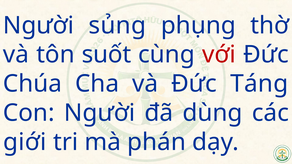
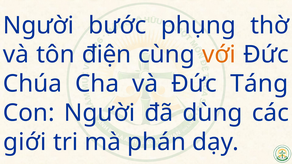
sủng: sủng -> bước
suốt: suốt -> điện
với colour: red -> orange
